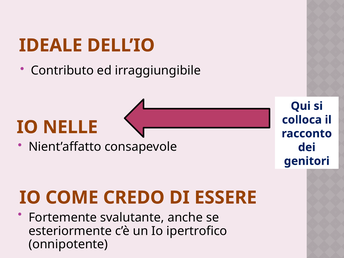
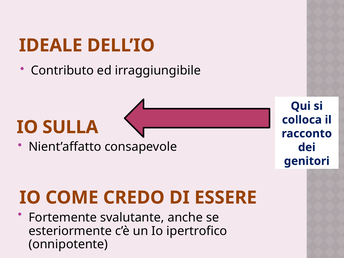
NELLE: NELLE -> SULLA
